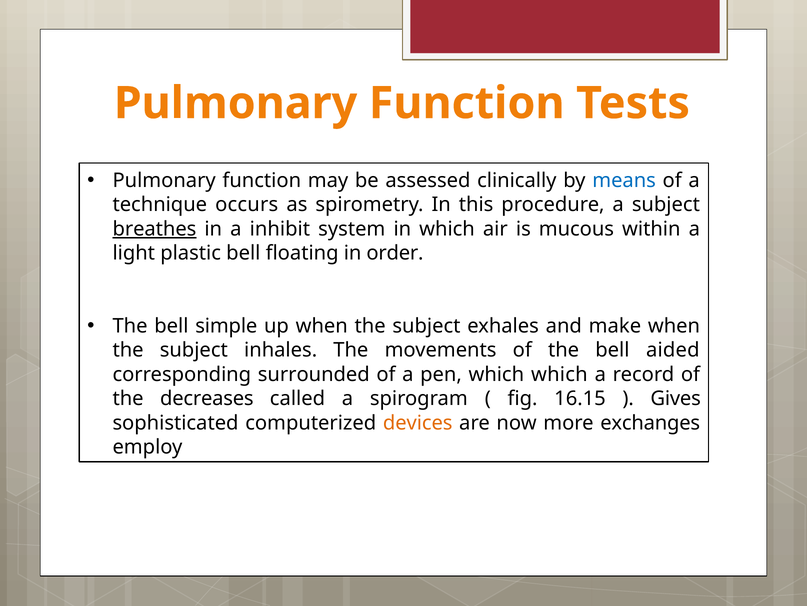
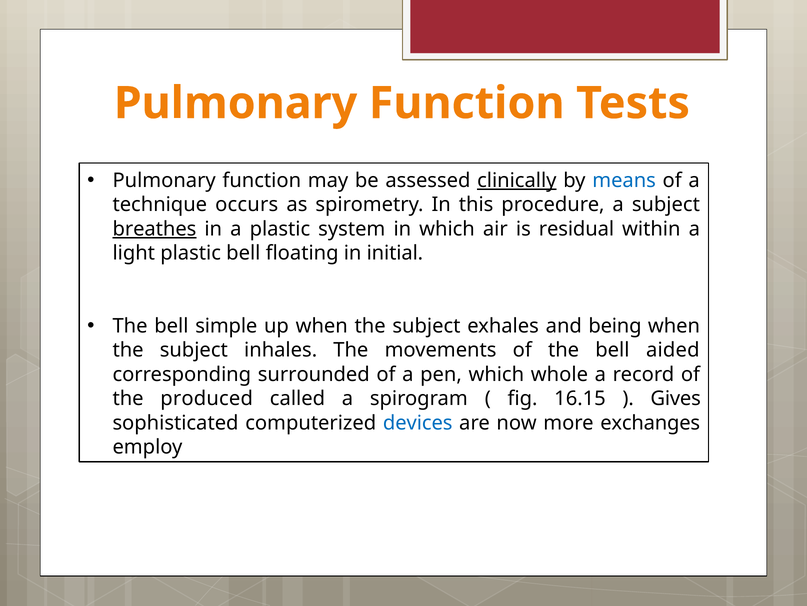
clinically underline: none -> present
a inhibit: inhibit -> plastic
mucous: mucous -> residual
order: order -> initial
make: make -> being
which which: which -> whole
decreases: decreases -> produced
devices colour: orange -> blue
